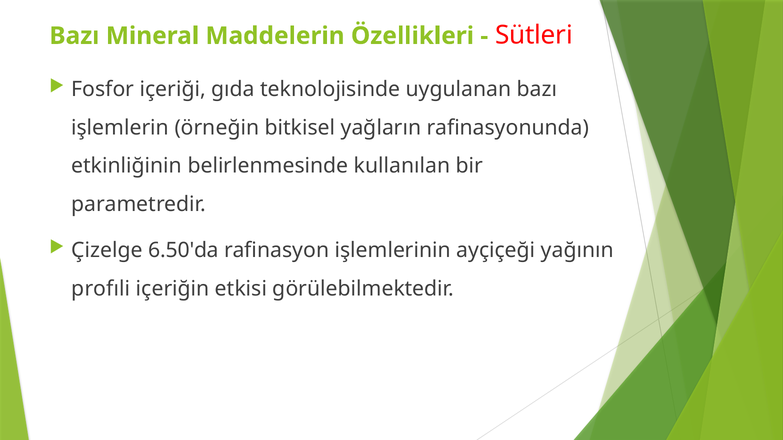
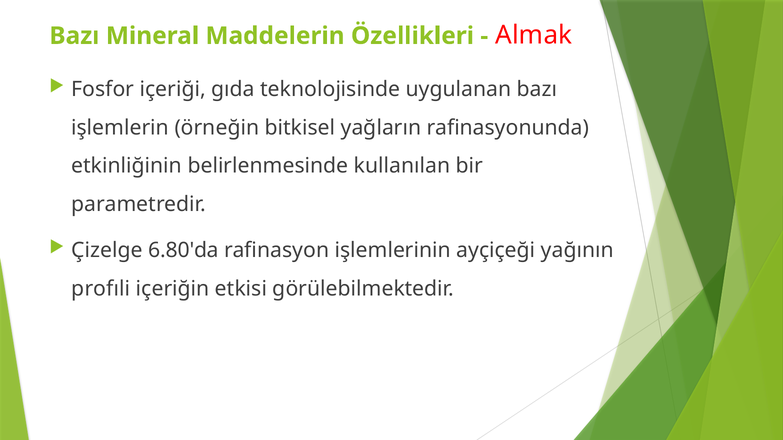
Sütleri: Sütleri -> Almak
6.50'da: 6.50'da -> 6.80'da
